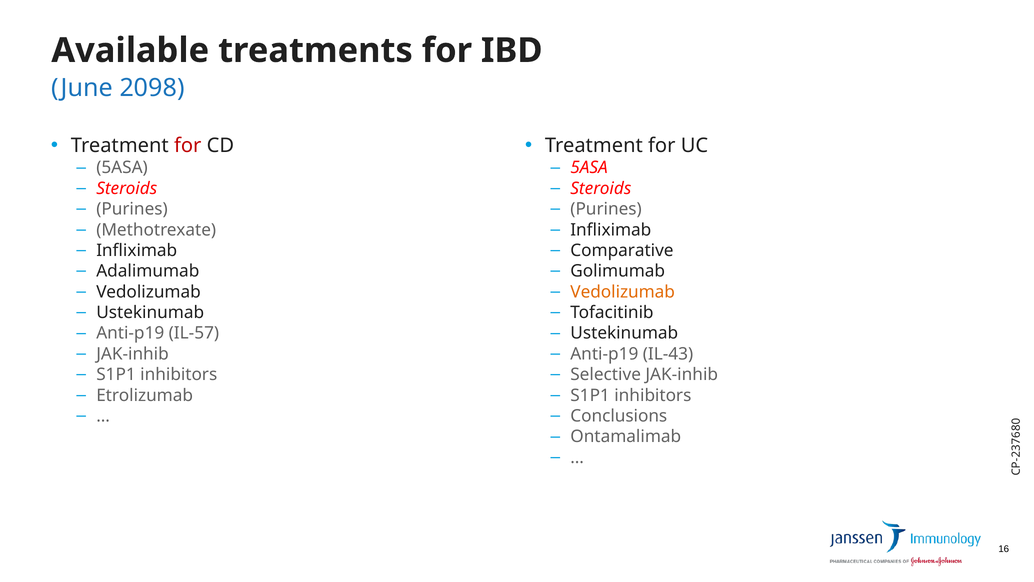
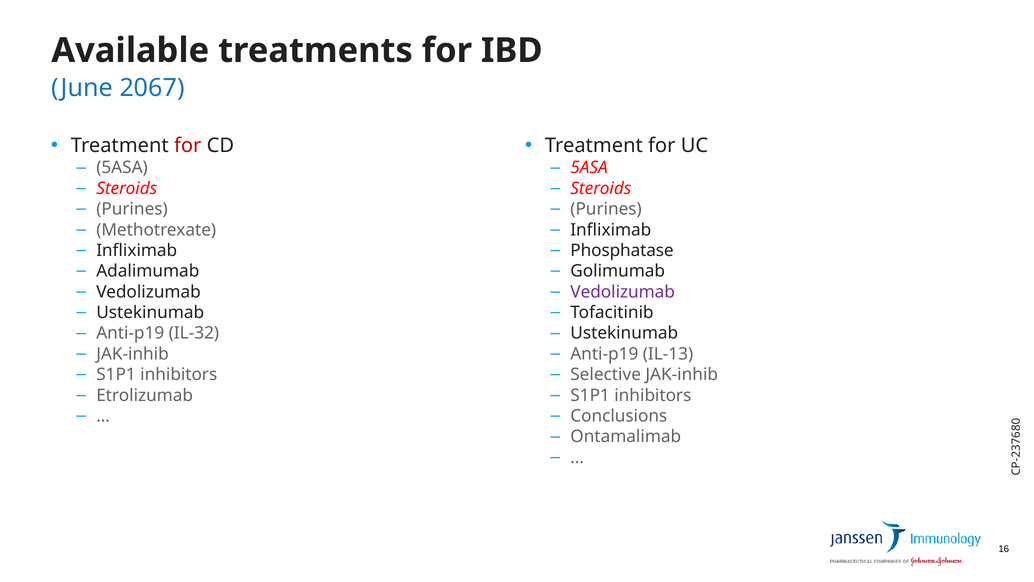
2098: 2098 -> 2067
Comparative: Comparative -> Phosphatase
Vedolizumab at (623, 292) colour: orange -> purple
IL-57: IL-57 -> IL-32
IL-43: IL-43 -> IL-13
